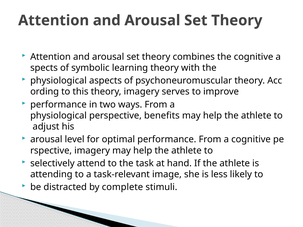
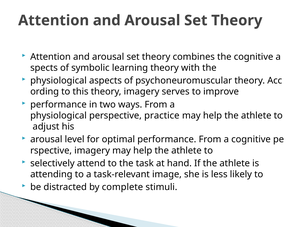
benefits: benefits -> practice
